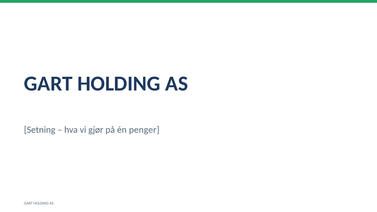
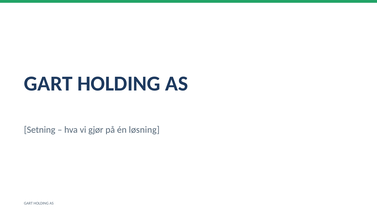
penger: penger -> løsning
